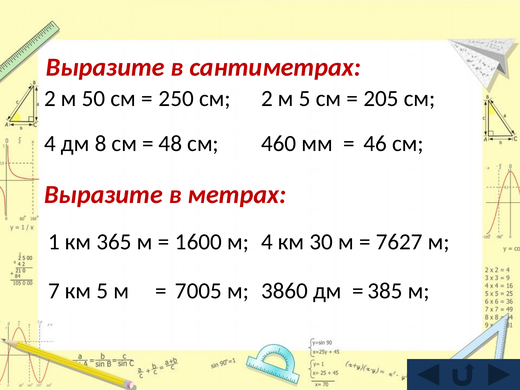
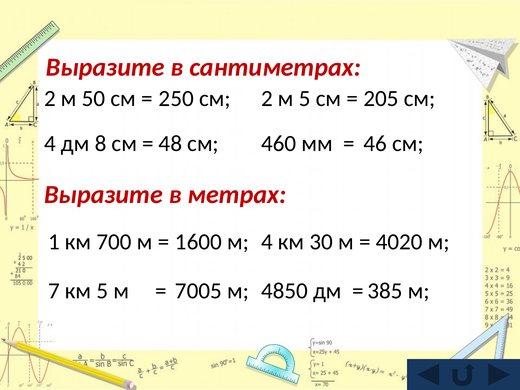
365: 365 -> 700
7627: 7627 -> 4020
3860: 3860 -> 4850
